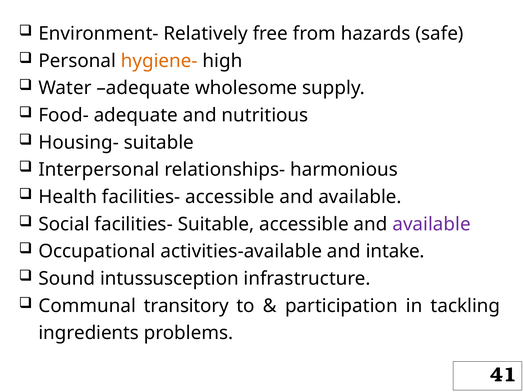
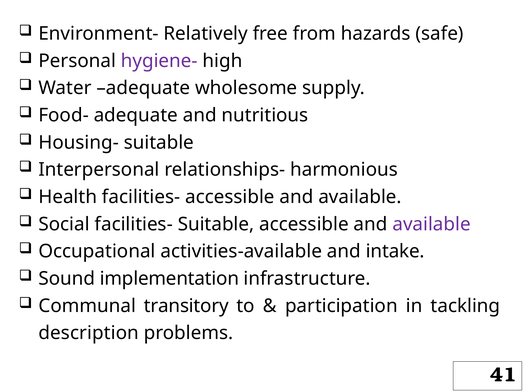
hygiene- colour: orange -> purple
intussusception: intussusception -> implementation
ingredients: ingredients -> description
